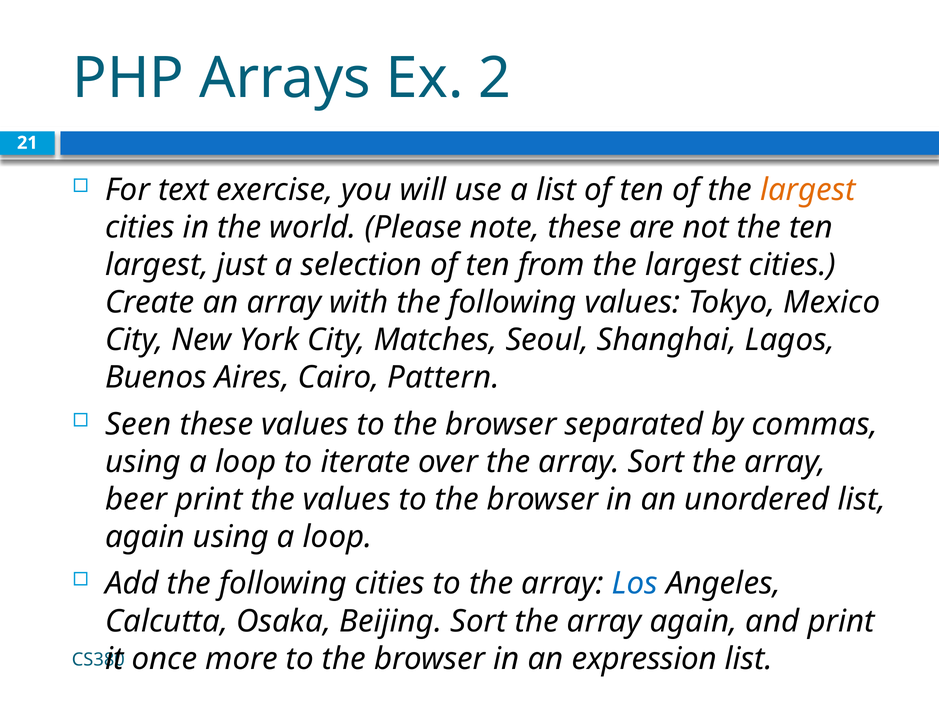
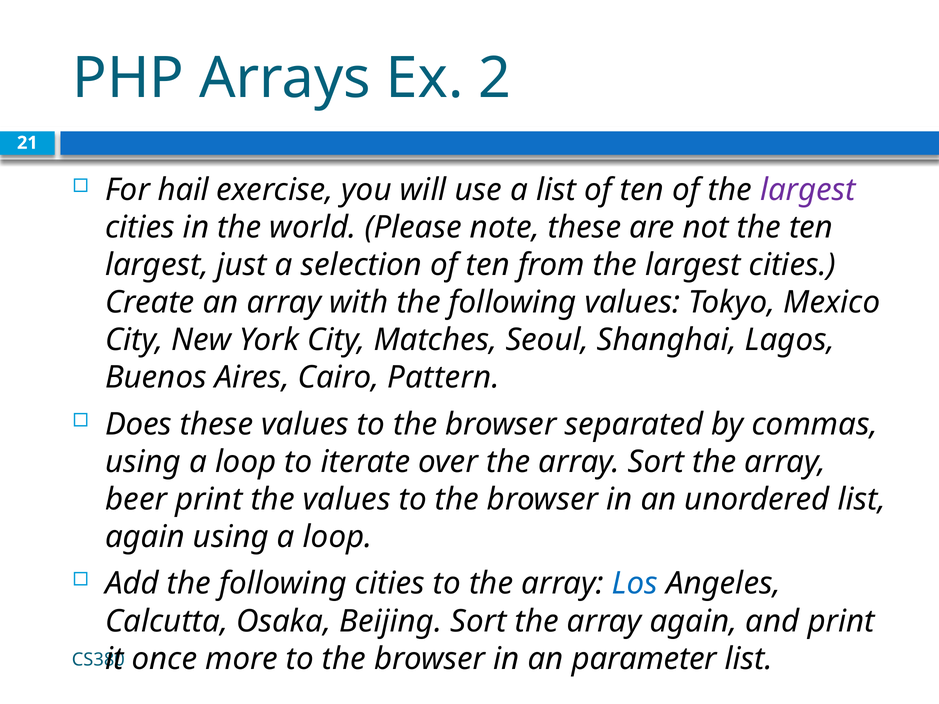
text: text -> hail
largest at (808, 190) colour: orange -> purple
Seen: Seen -> Does
expression: expression -> parameter
